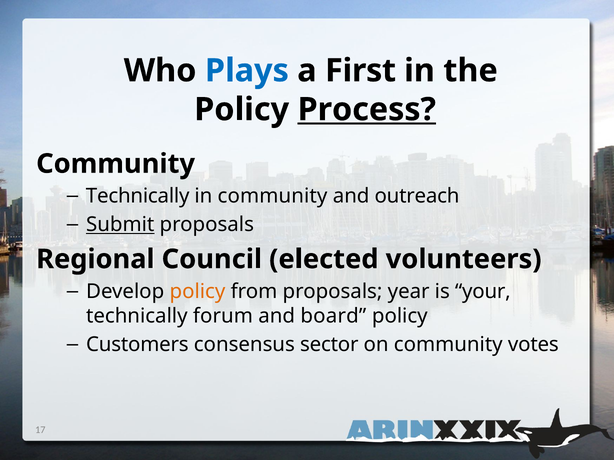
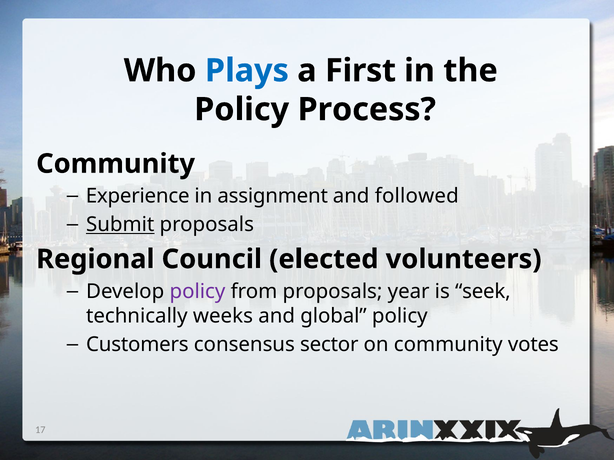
Process underline: present -> none
Technically at (138, 196): Technically -> Experience
in community: community -> assignment
outreach: outreach -> followed
policy at (197, 292) colour: orange -> purple
your: your -> seek
forum: forum -> weeks
board: board -> global
